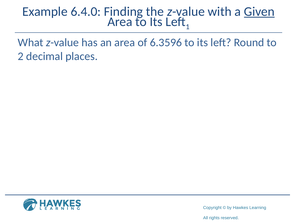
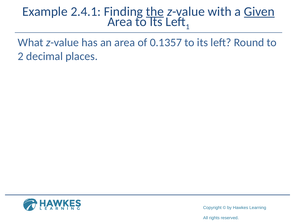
6.4.0: 6.4.0 -> 2.4.1
the underline: none -> present
6.3596: 6.3596 -> 0.1357
